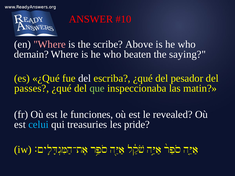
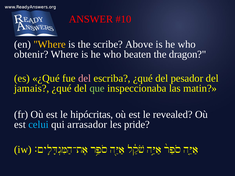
Where at (50, 44) colour: pink -> yellow
demain: demain -> obtenir
saying: saying -> dragon
del at (85, 78) colour: white -> pink
passes: passes -> jamais
funciones: funciones -> hipócritas
treasuries: treasuries -> arrasador
